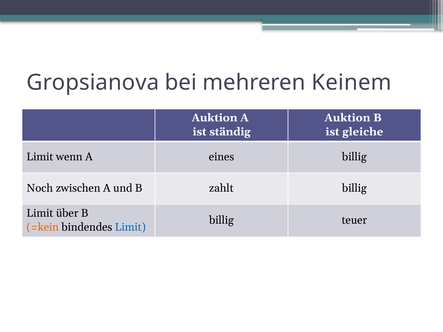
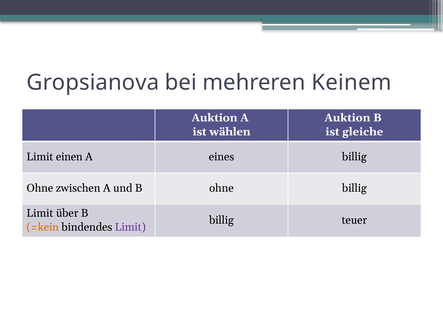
ständig: ständig -> wählen
wenn: wenn -> einen
Noch at (40, 188): Noch -> Ohne
B zahlt: zahlt -> ohne
Limit at (130, 227) colour: blue -> purple
